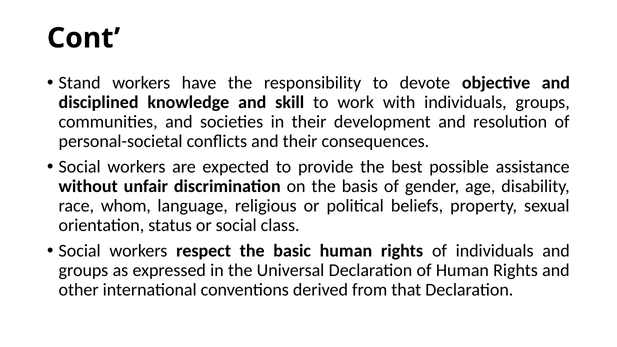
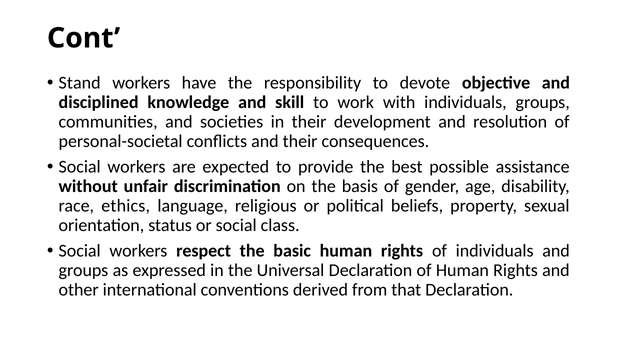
whom: whom -> ethics
